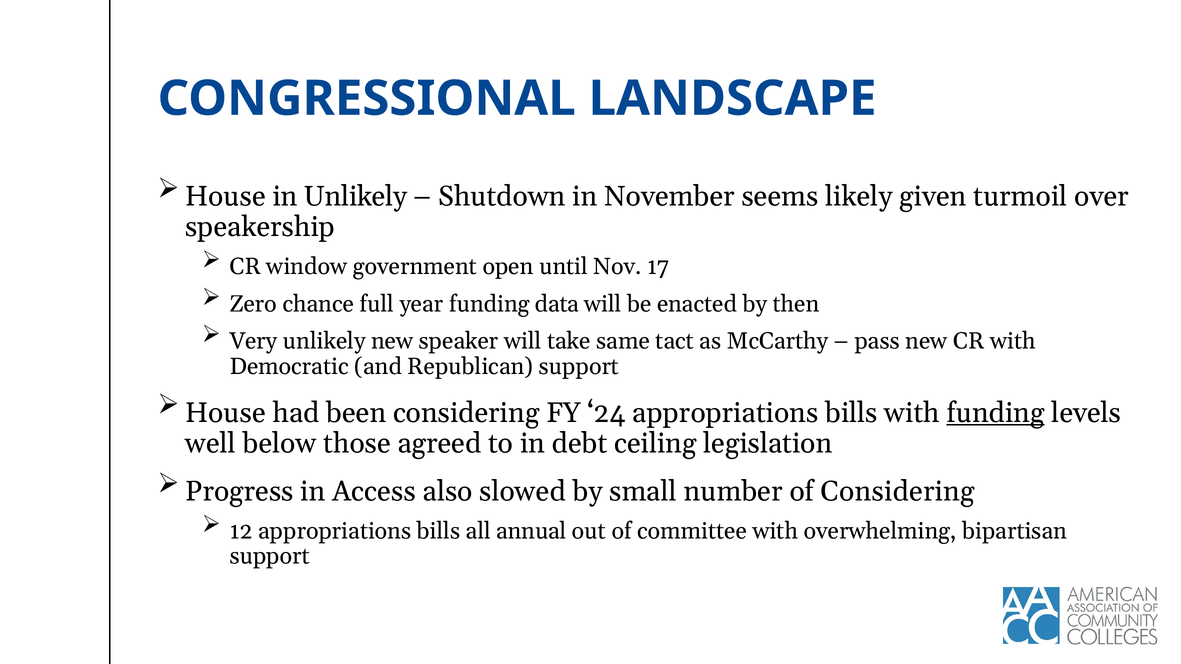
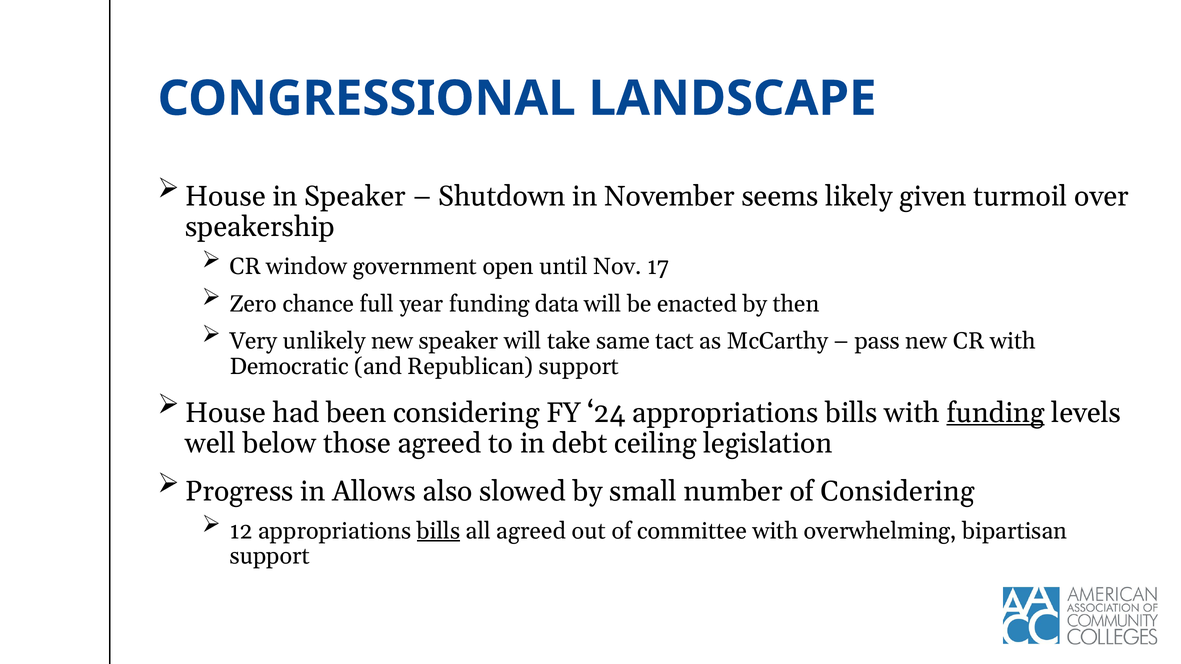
in Unlikely: Unlikely -> Speaker
Access: Access -> Allows
bills at (439, 531) underline: none -> present
all annual: annual -> agreed
